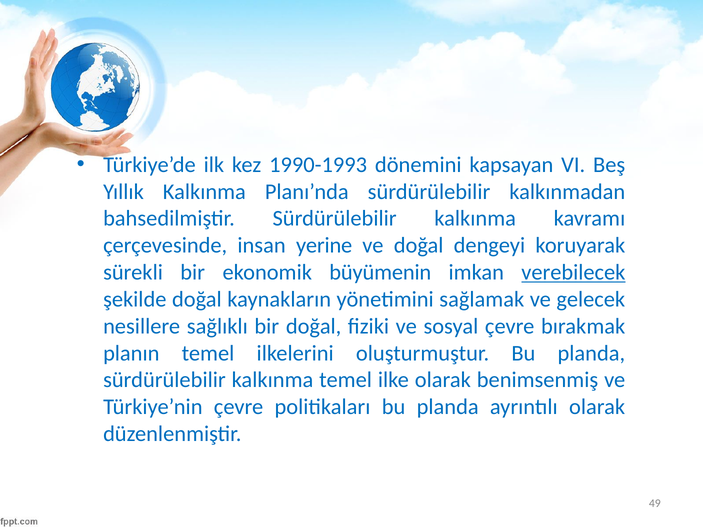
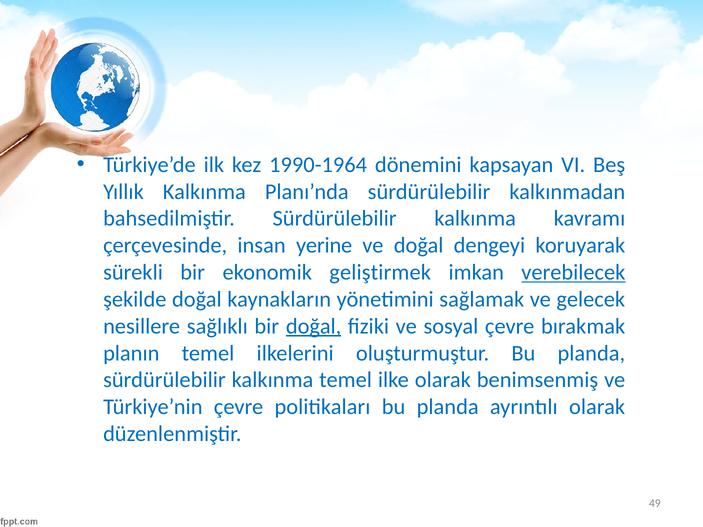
1990-1993: 1990-1993 -> 1990-1964
büyümenin: büyümenin -> geliştirmek
doğal at (314, 326) underline: none -> present
